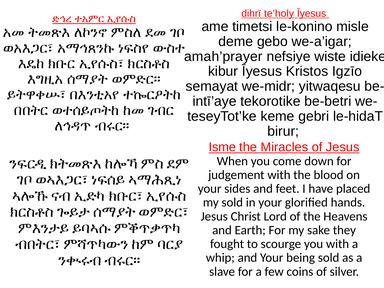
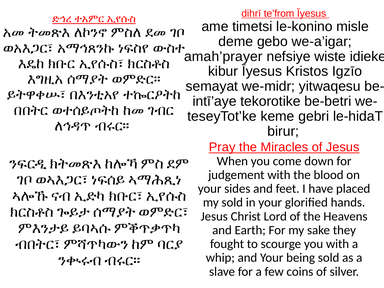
te’holy: te’holy -> te’from
Isme: Isme -> Pray
